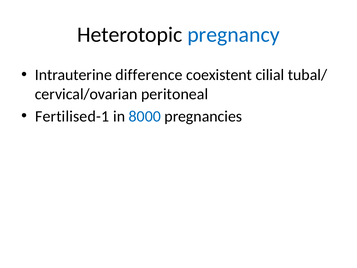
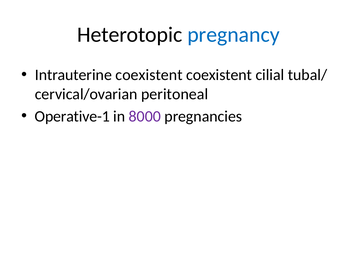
Intrauterine difference: difference -> coexistent
Fertilised-1: Fertilised-1 -> Operative-1
8000 colour: blue -> purple
